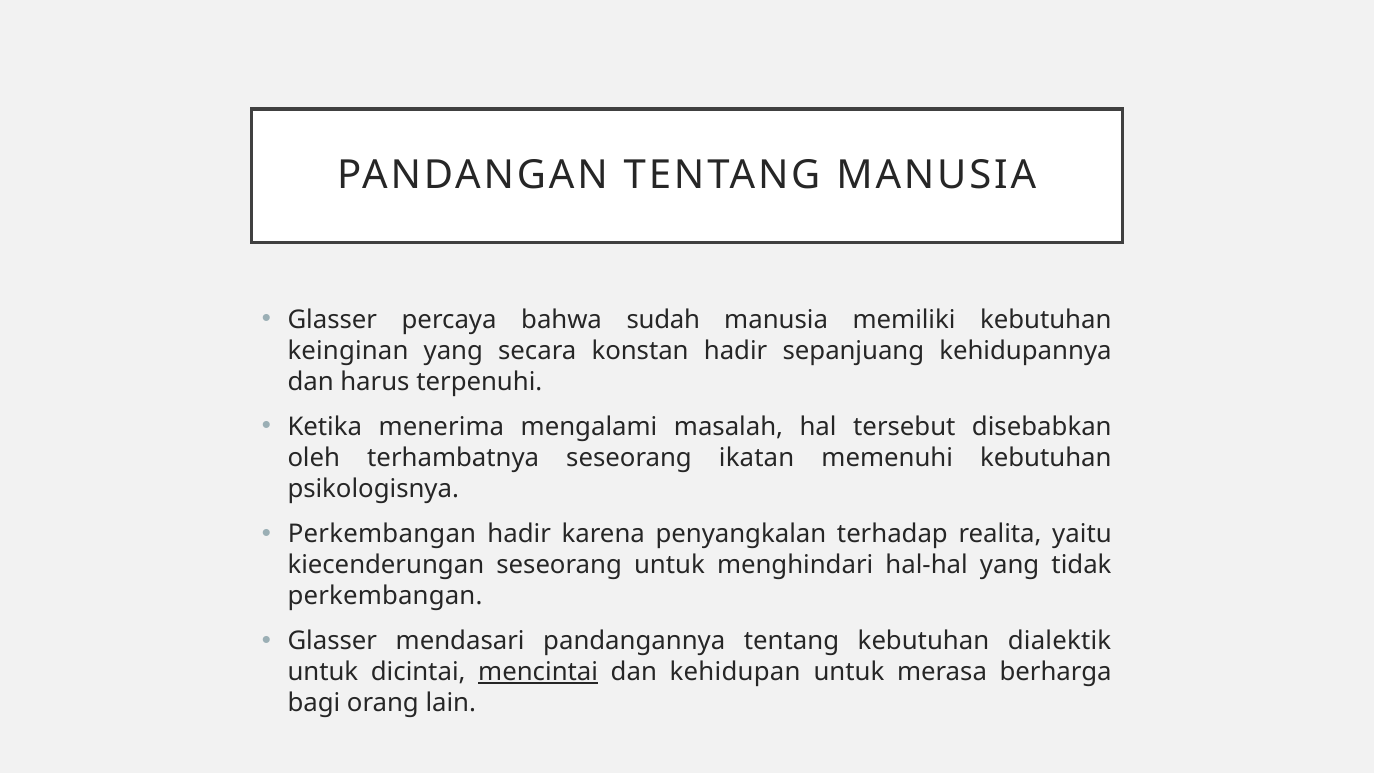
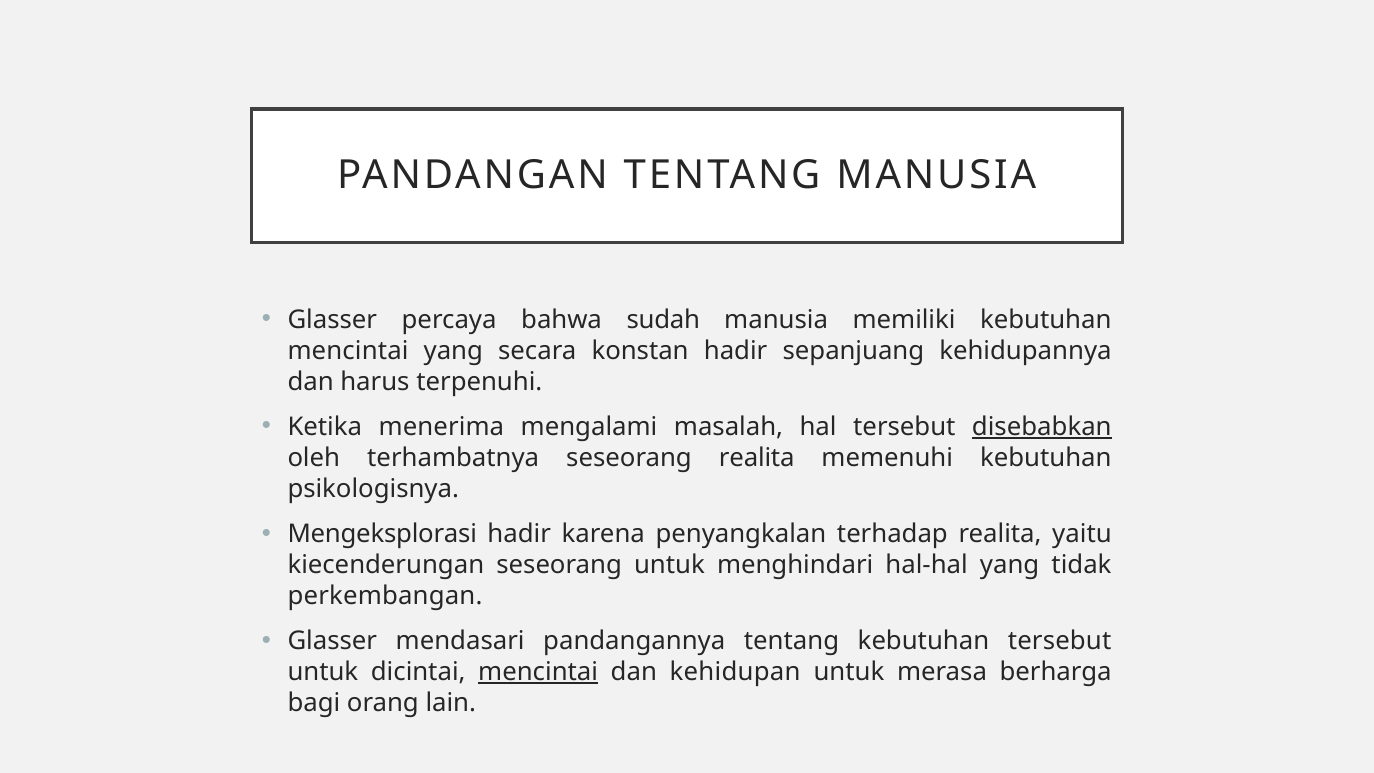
keinginan at (348, 351): keinginan -> mencintai
disebabkan underline: none -> present
seseorang ikatan: ikatan -> realita
Perkembangan at (382, 534): Perkembangan -> Mengeksplorasi
kebutuhan dialektik: dialektik -> tersebut
